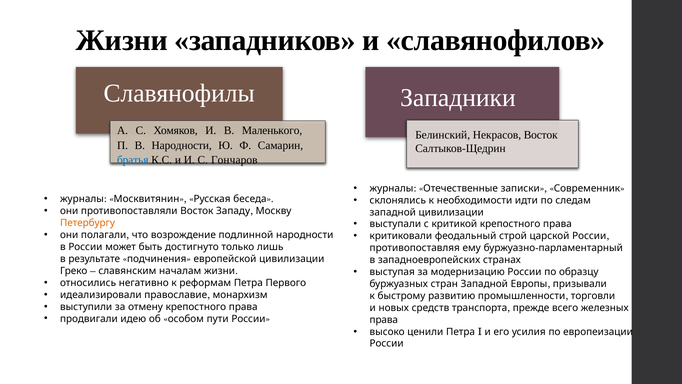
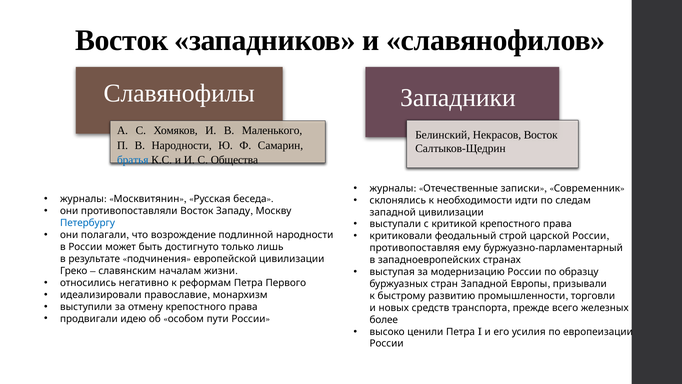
Жизни at (122, 40): Жизни -> Восток
Гончаров: Гончаров -> Общества
Петербургу colour: orange -> blue
права at (384, 319): права -> более
